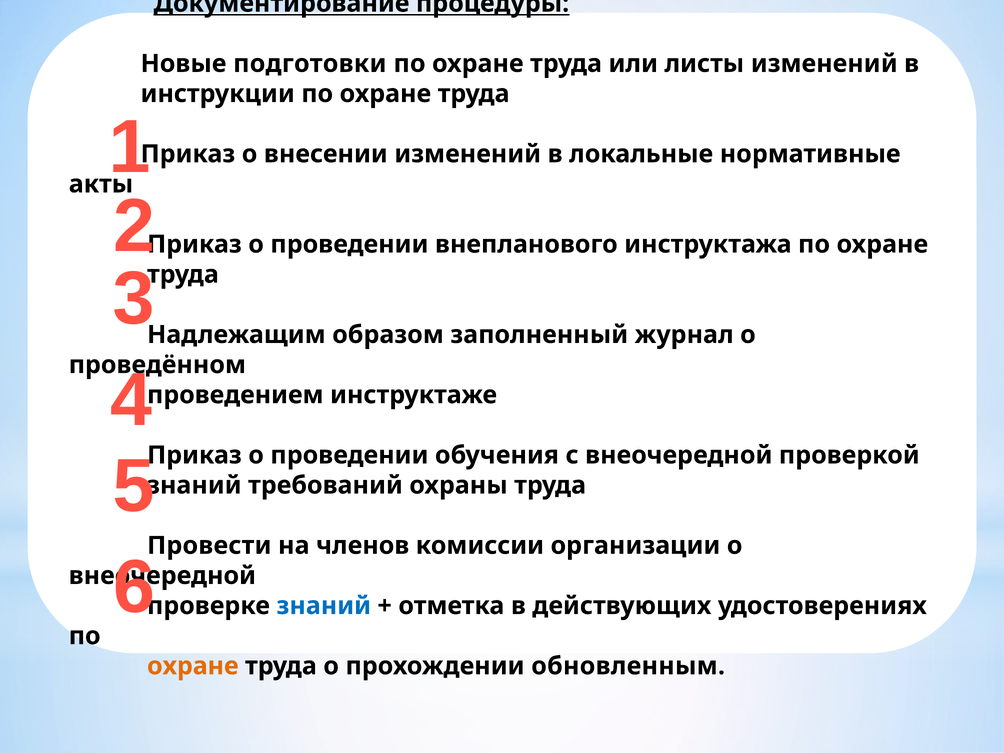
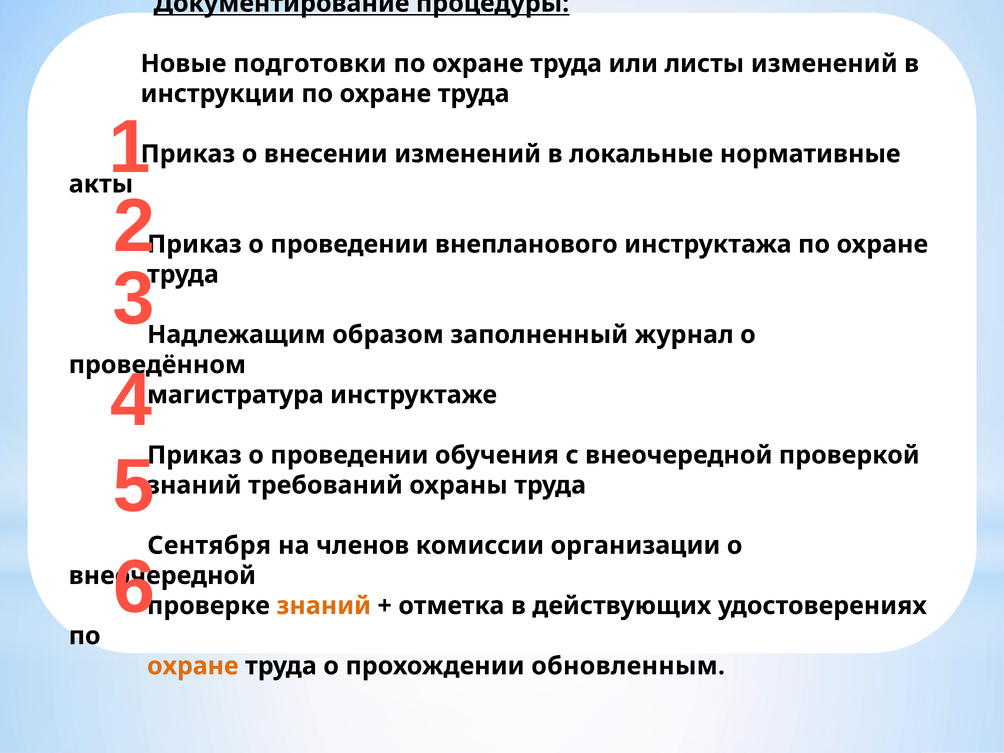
проведением: проведением -> магистратура
Провести: Провести -> Сентября
знаний at (324, 606) colour: blue -> orange
